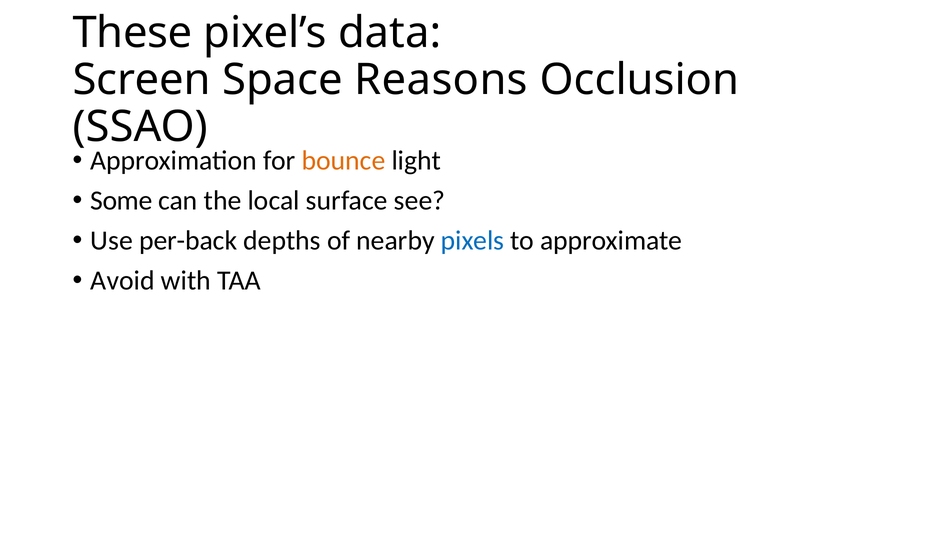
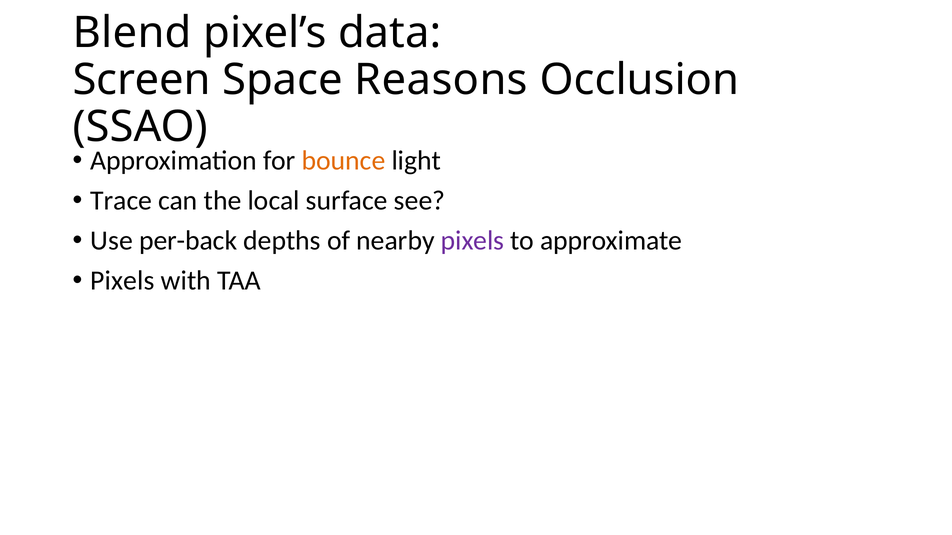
These: These -> Blend
Some: Some -> Trace
pixels at (473, 241) colour: blue -> purple
Avoid at (123, 281): Avoid -> Pixels
